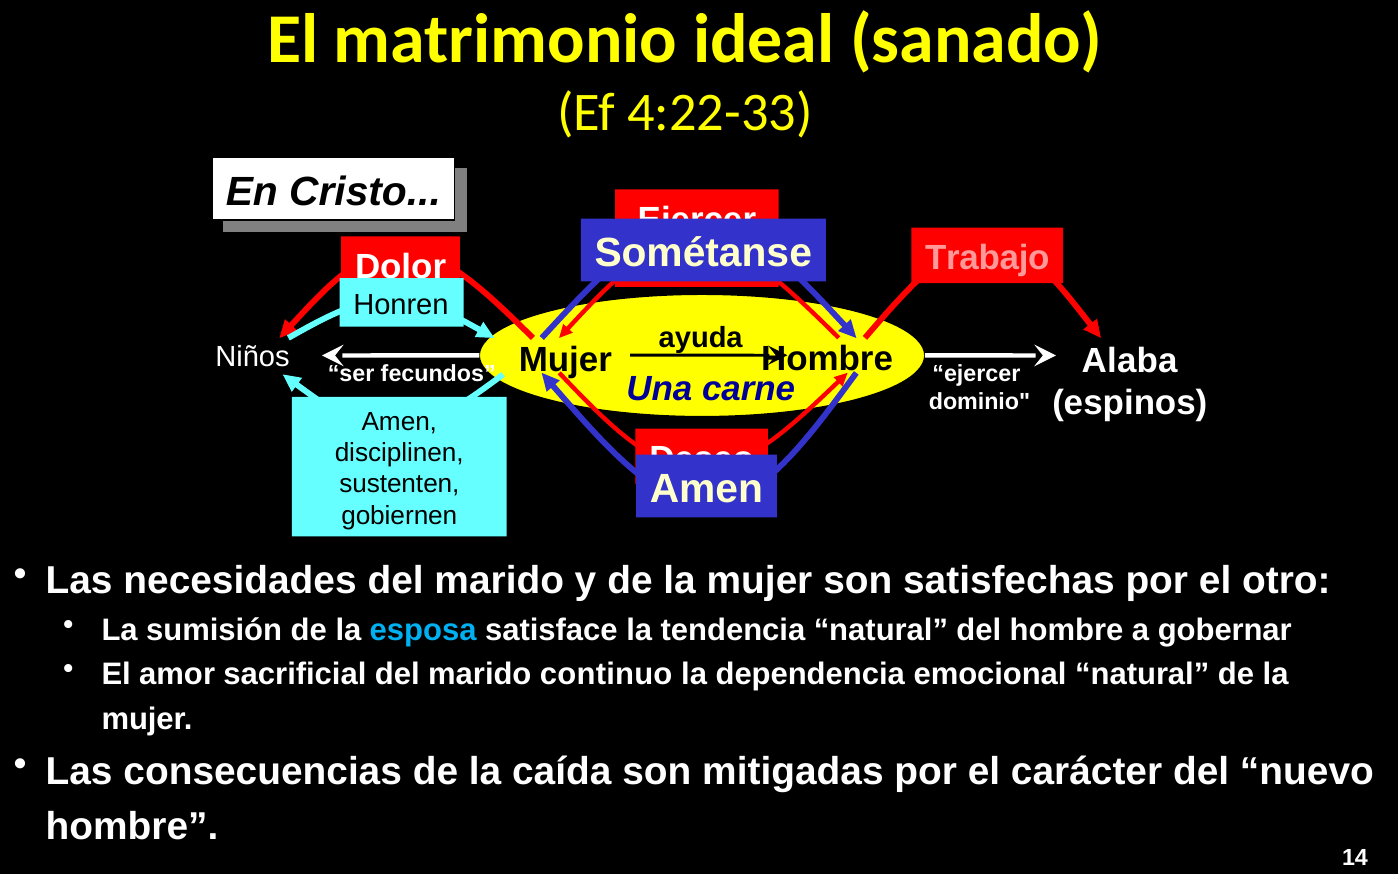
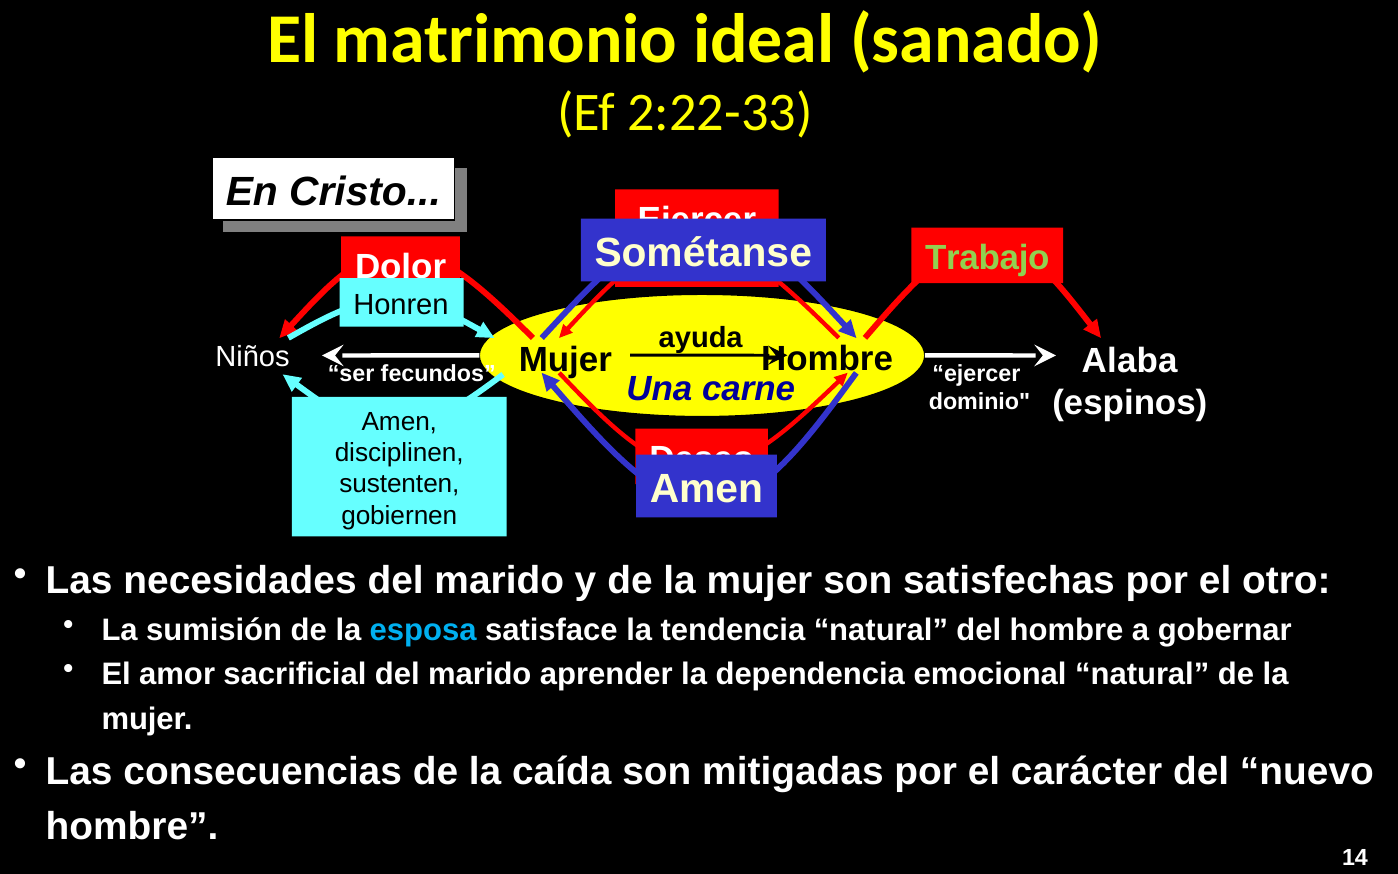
4:22-33: 4:22-33 -> 2:22-33
Trabajo colour: pink -> light green
continuo: continuo -> aprender
